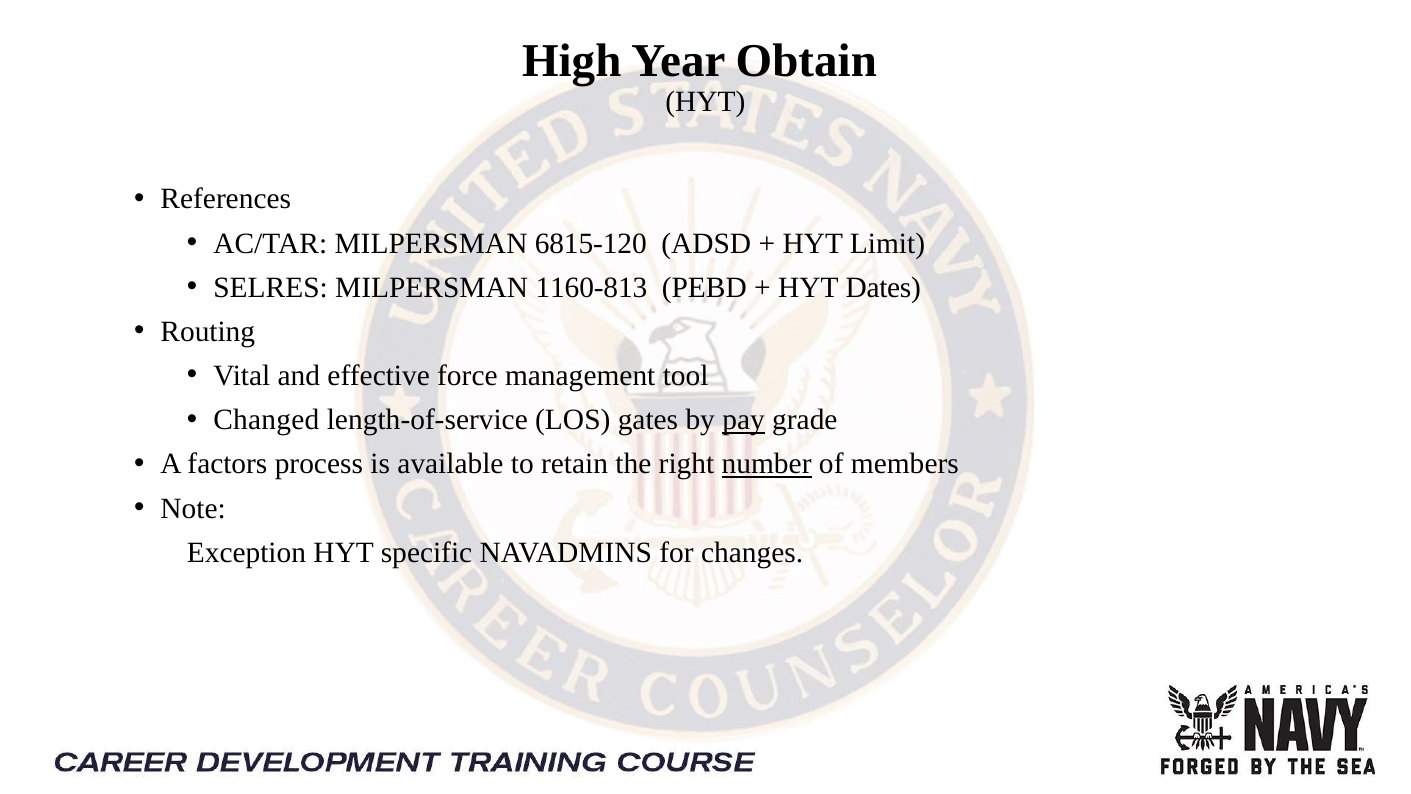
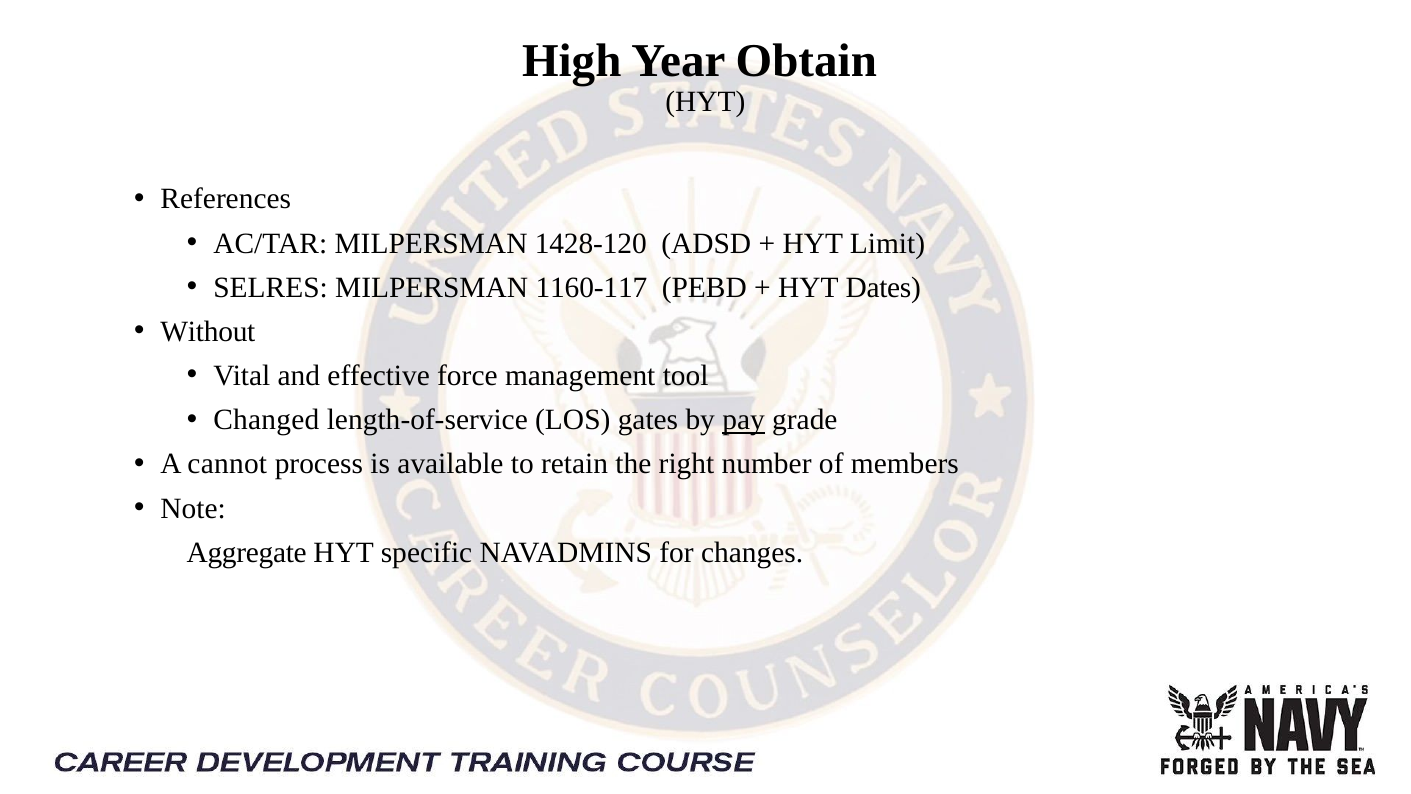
6815-120: 6815-120 -> 1428-120
1160-813: 1160-813 -> 1160-117
Routing: Routing -> Without
factors: factors -> cannot
number underline: present -> none
Exception: Exception -> Aggregate
